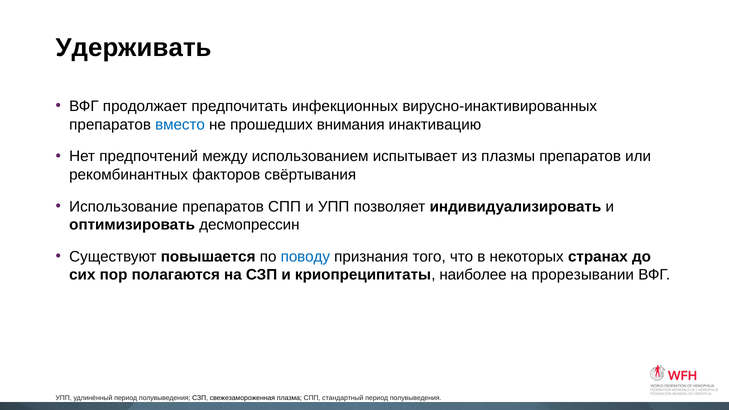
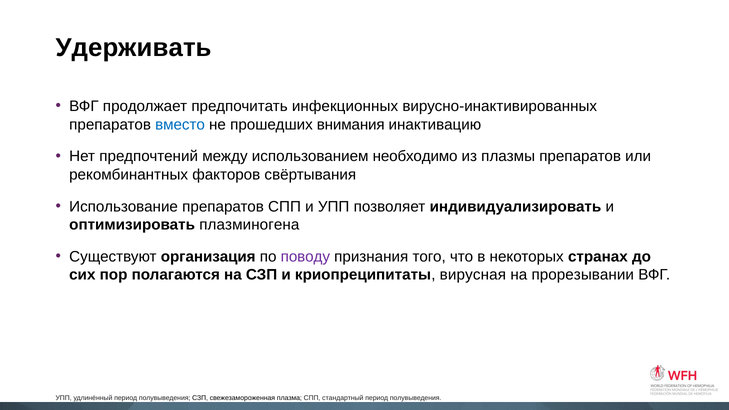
испытывает: испытывает -> необходимо
десмопрессин: десмопрессин -> плазминогена
повышается: повышается -> организация
поводу colour: blue -> purple
наиболее: наиболее -> вирусная
